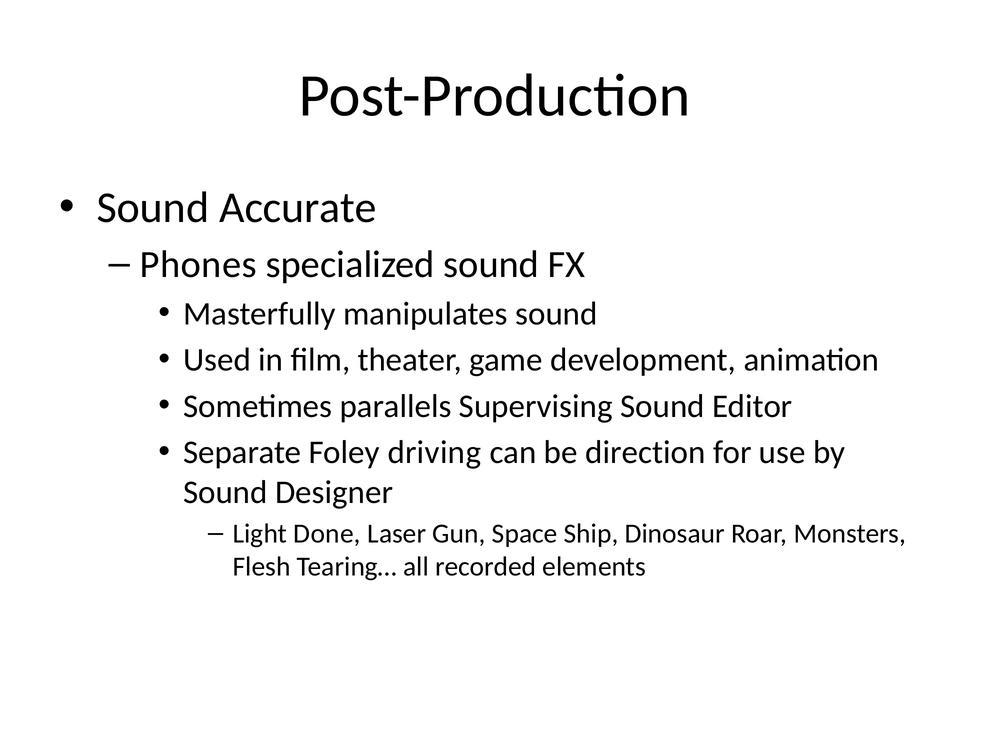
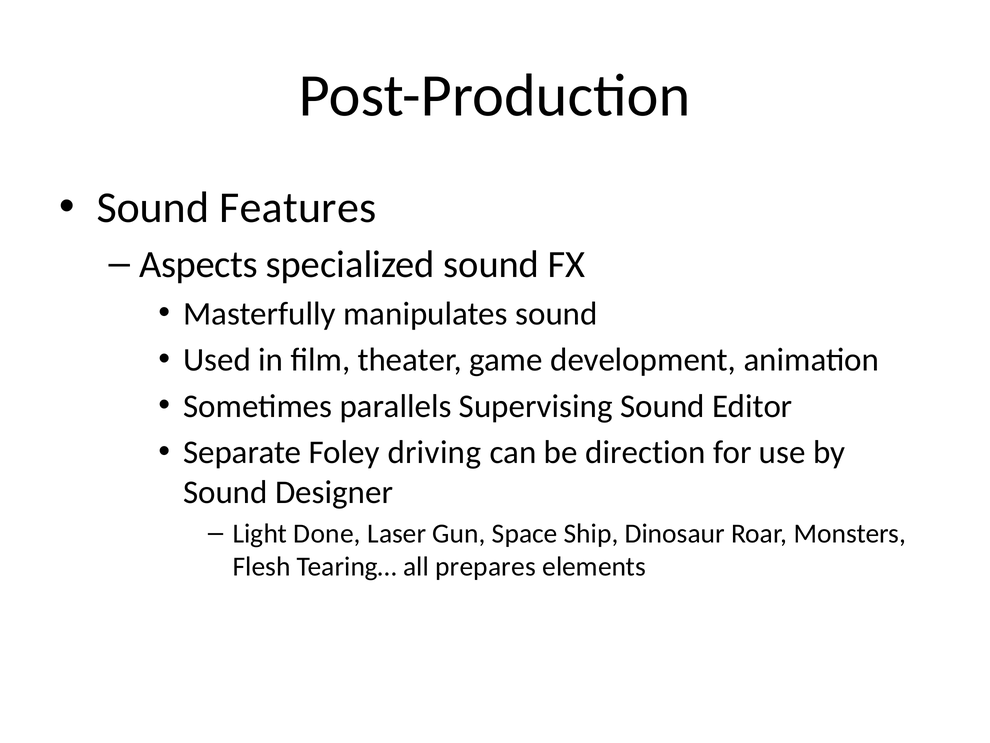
Accurate: Accurate -> Features
Phones: Phones -> Aspects
recorded: recorded -> prepares
